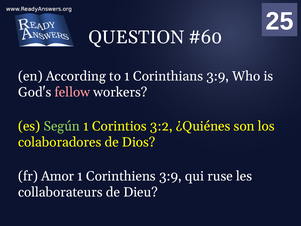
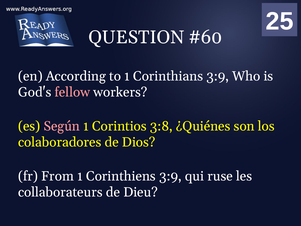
Según colour: light green -> pink
3:2: 3:2 -> 3:8
Amor: Amor -> From
